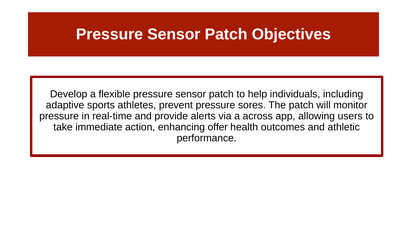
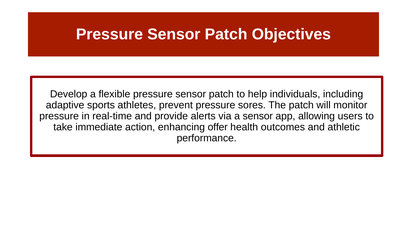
a across: across -> sensor
